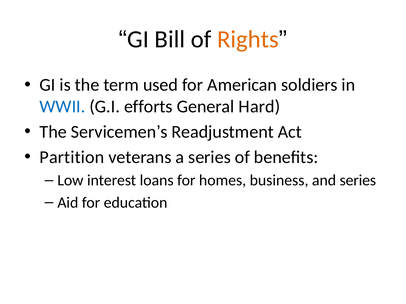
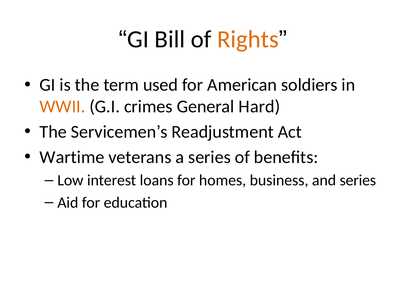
WWII colour: blue -> orange
efforts: efforts -> crimes
Partition: Partition -> Wartime
